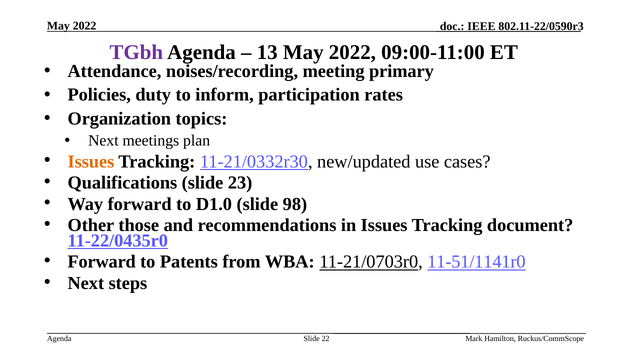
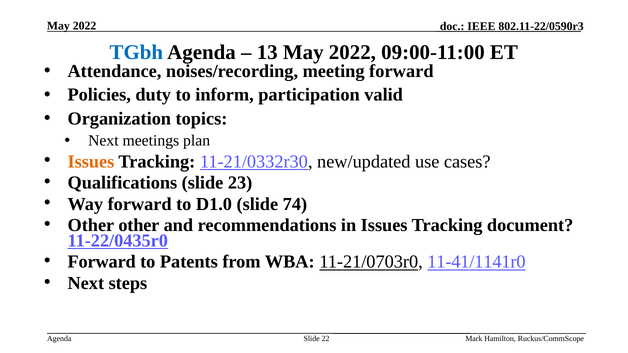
TGbh colour: purple -> blue
meeting primary: primary -> forward
rates: rates -> valid
98: 98 -> 74
Other those: those -> other
11-51/1141r0: 11-51/1141r0 -> 11-41/1141r0
